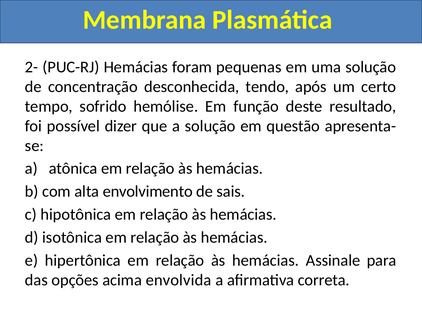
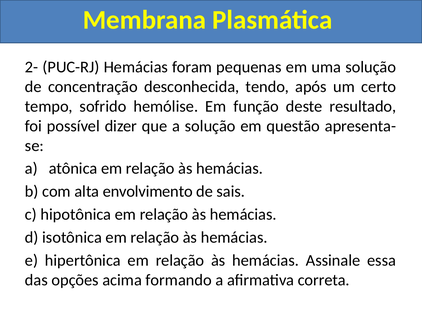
para: para -> essa
envolvida: envolvida -> formando
